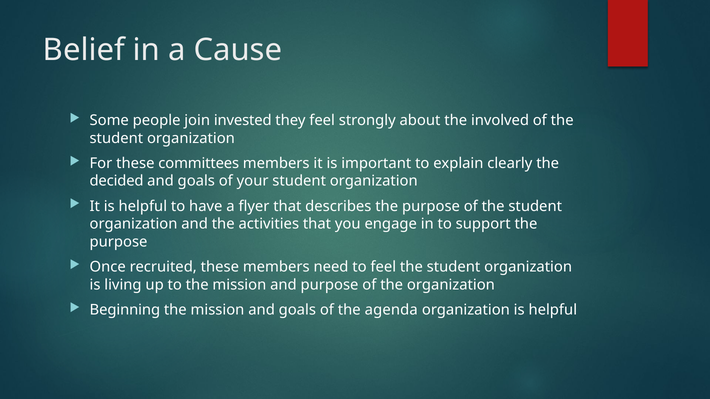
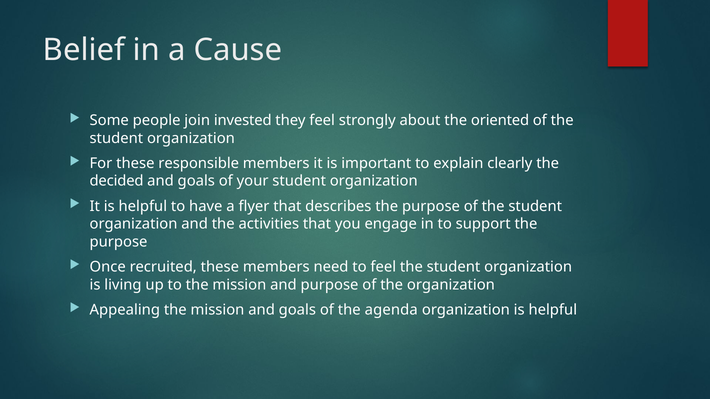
involved: involved -> oriented
committees: committees -> responsible
Beginning: Beginning -> Appealing
